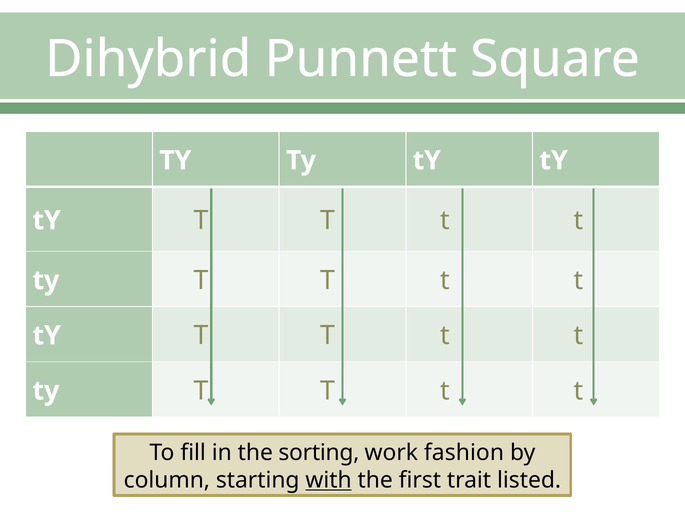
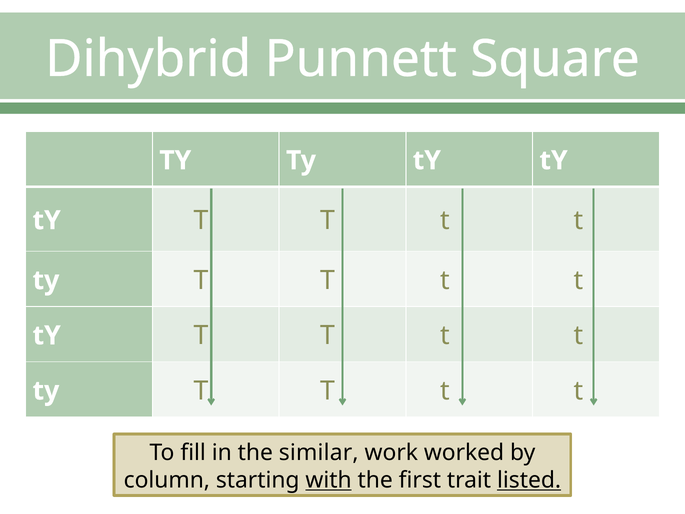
sorting: sorting -> similar
fashion: fashion -> worked
listed underline: none -> present
